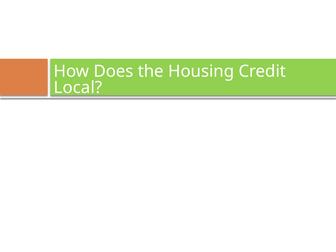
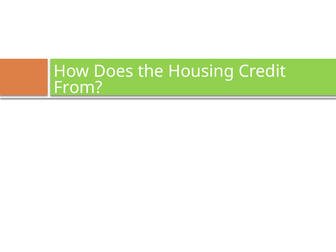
Local: Local -> From
